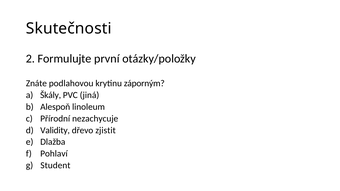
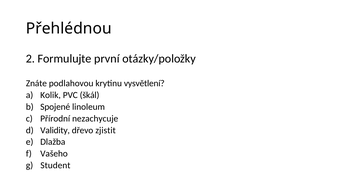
Skutečnosti: Skutečnosti -> Přehlédnou
záporným: záporným -> vysvětlení
Škály: Škály -> Kolik
jiná: jiná -> škál
Alespoň: Alespoň -> Spojené
Pohlaví: Pohlaví -> Vašeho
